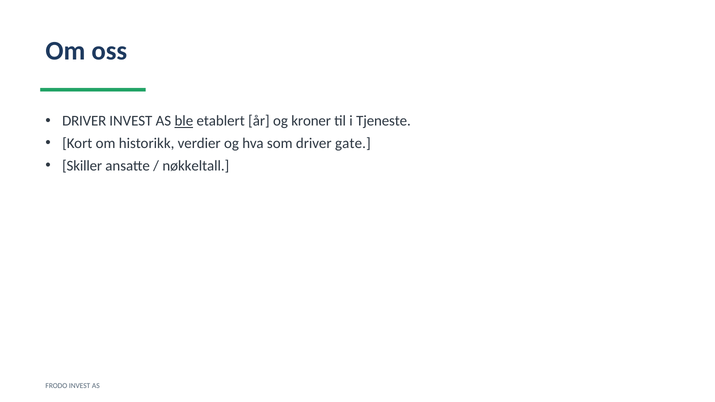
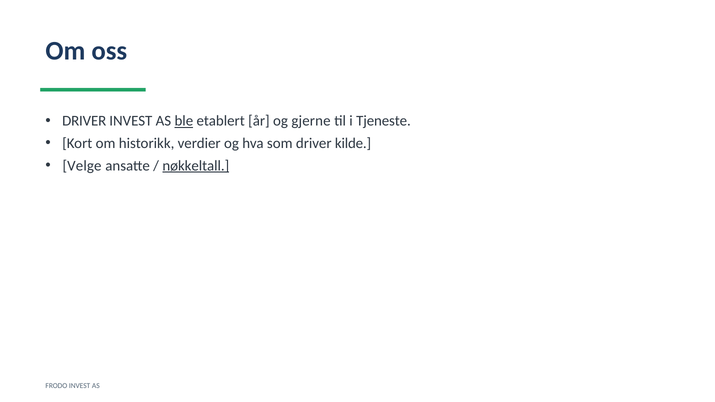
kroner: kroner -> gjerne
gate: gate -> kilde
Skiller: Skiller -> Velge
nøkkeltall underline: none -> present
